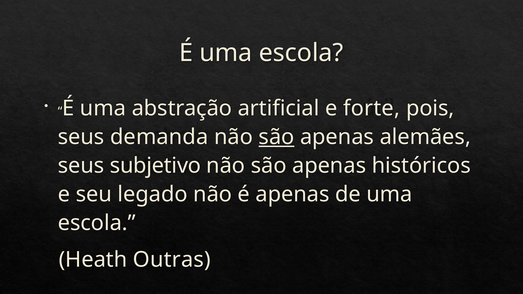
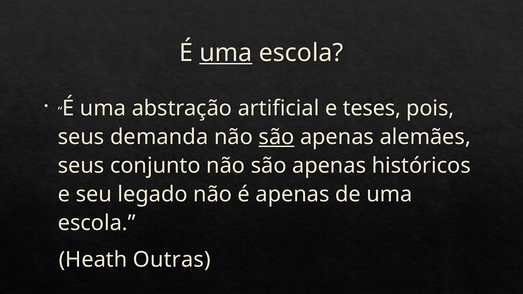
uma at (226, 53) underline: none -> present
forte: forte -> teses
subjetivo: subjetivo -> conjunto
